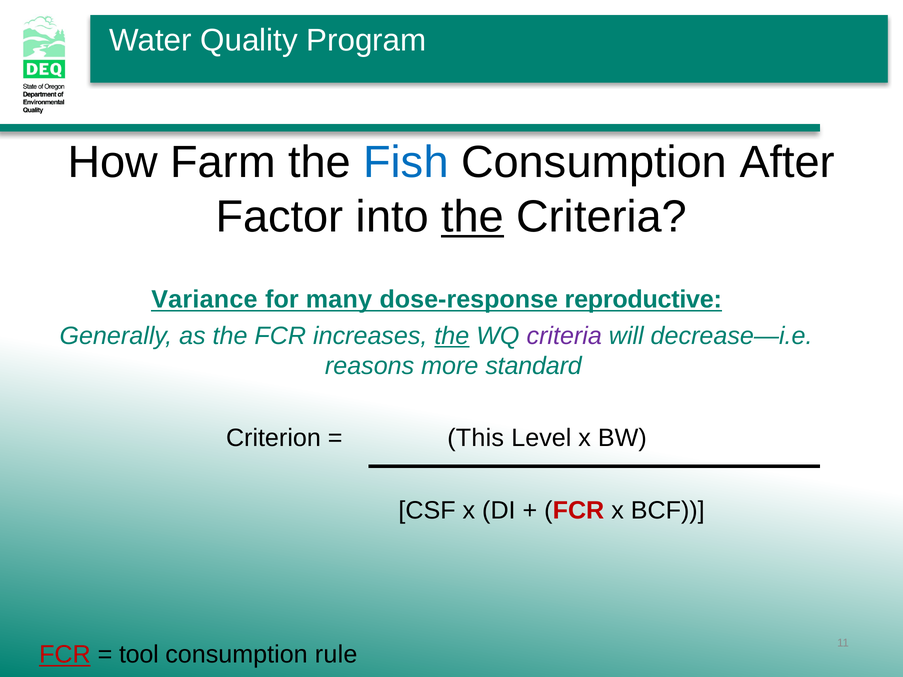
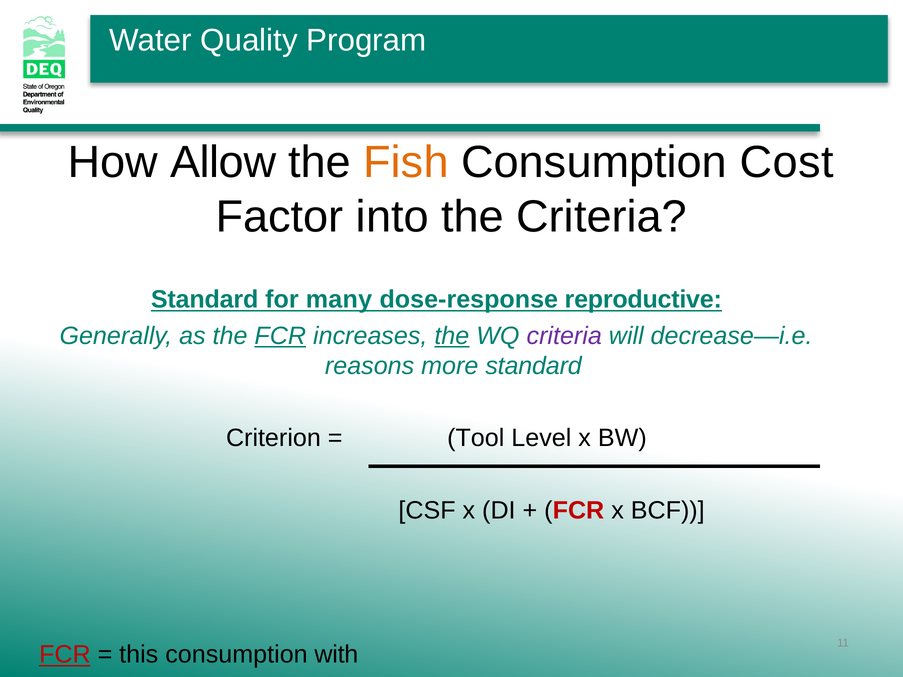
Farm: Farm -> Allow
Fish colour: blue -> orange
After: After -> Cost
the at (473, 217) underline: present -> none
Variance at (204, 300): Variance -> Standard
FCR at (280, 336) underline: none -> present
This: This -> Tool
tool: tool -> this
rule: rule -> with
